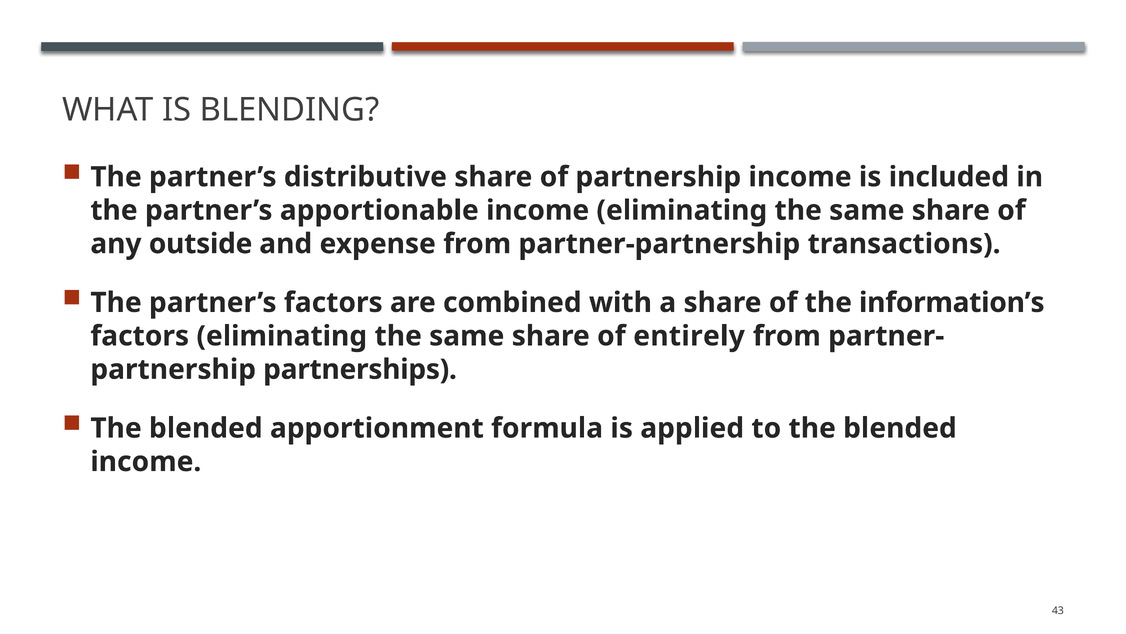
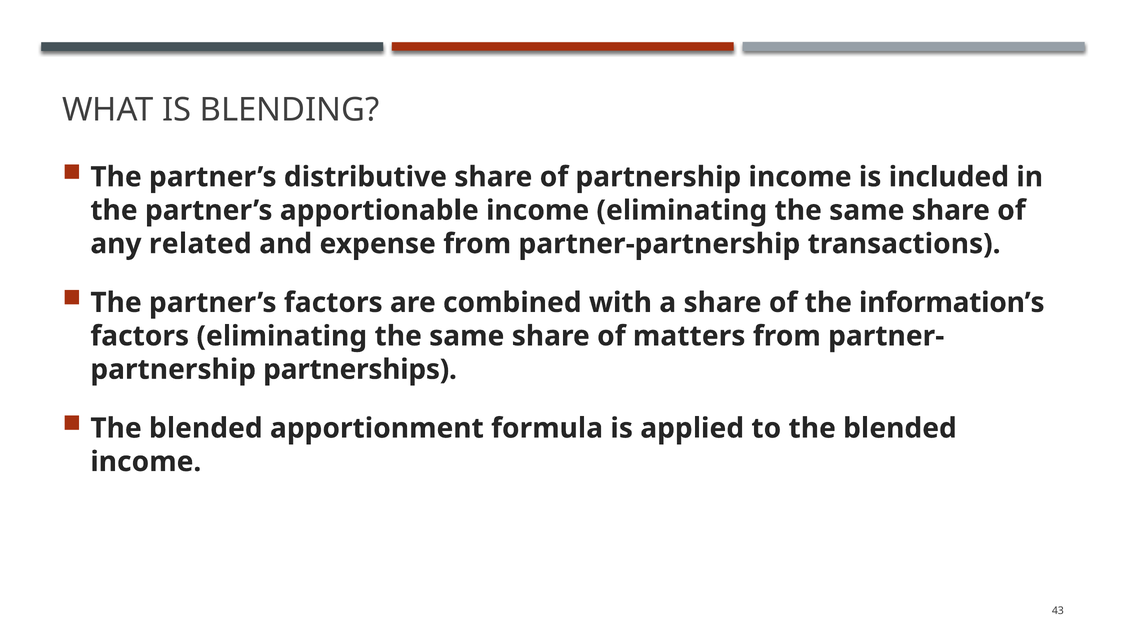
outside: outside -> related
entirely: entirely -> matters
